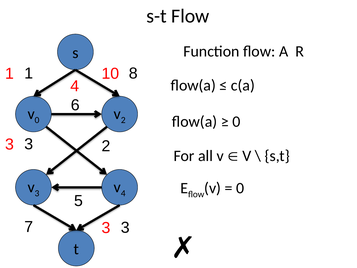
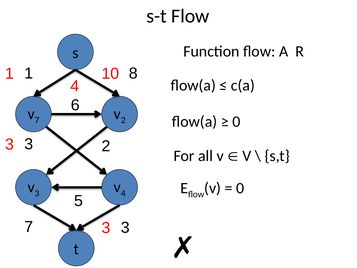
v 0: 0 -> 7
